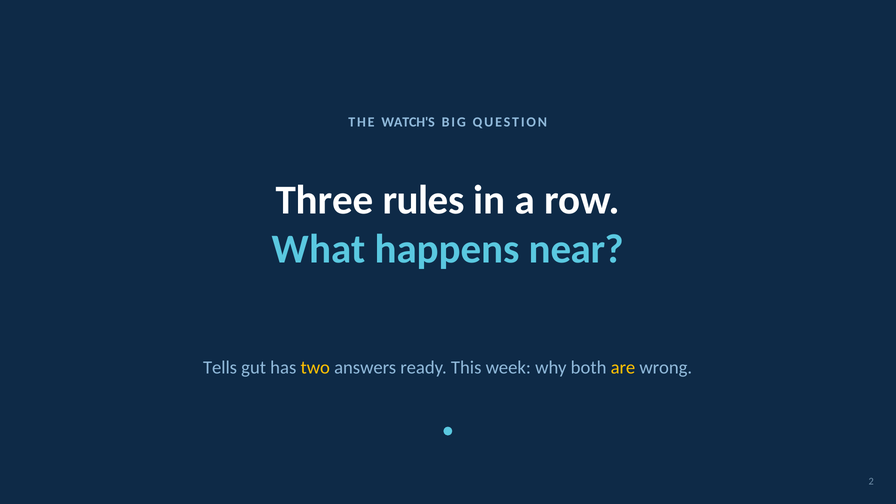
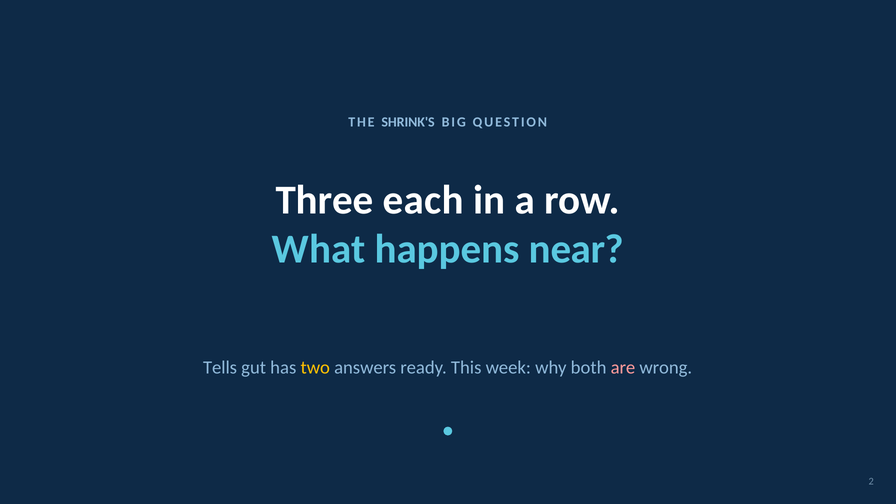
WATCH'S: WATCH'S -> SHRINK'S
rules: rules -> each
are colour: yellow -> pink
